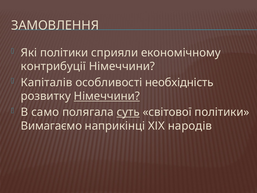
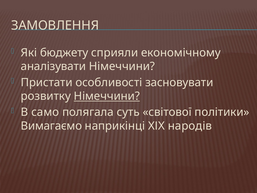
Які політики: політики -> бюджету
контрибуції: контрибуції -> аналізувати
Капіталів: Капіталів -> Пристати
необхідність: необхідність -> засновувати
суть underline: present -> none
